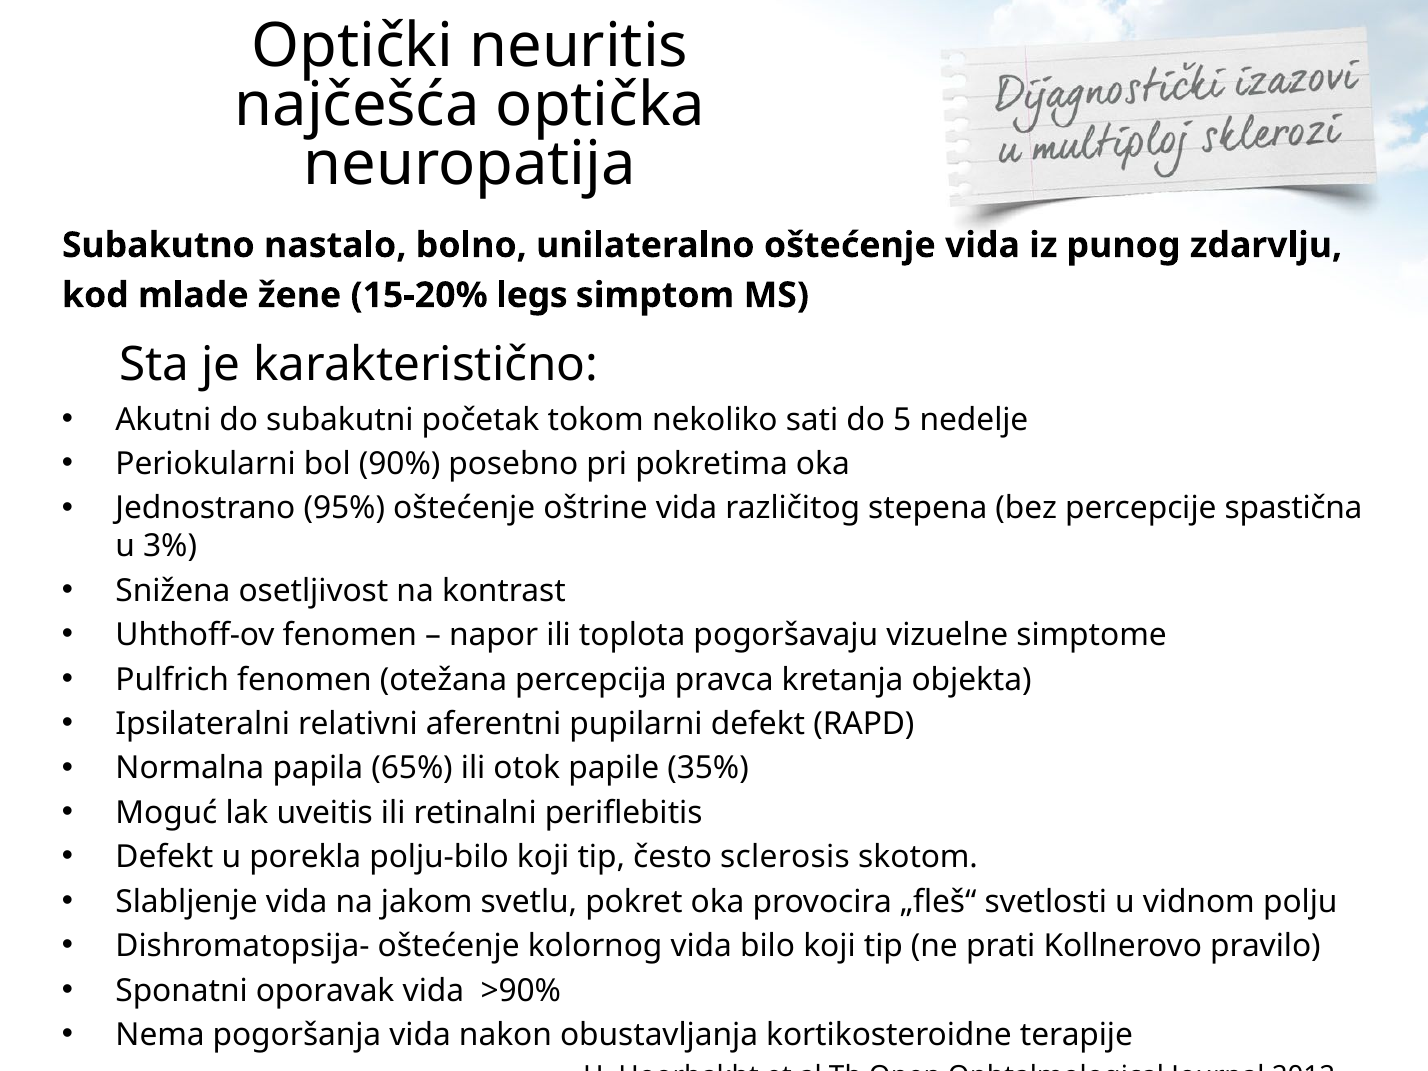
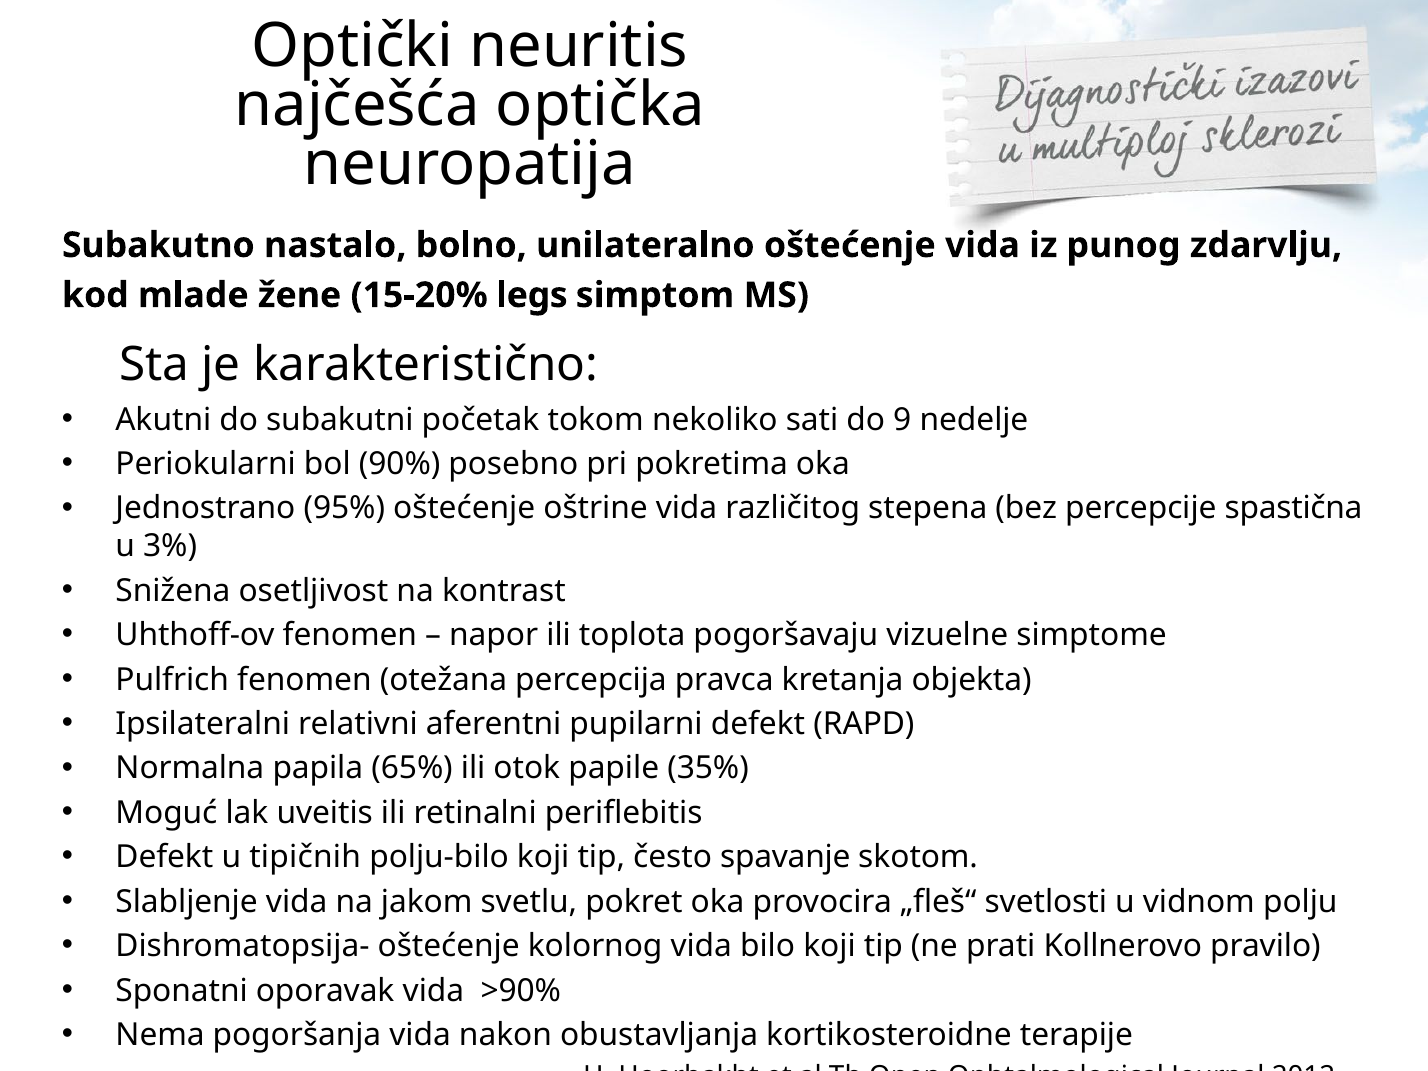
5: 5 -> 9
porekla: porekla -> tipičnih
sclerosis: sclerosis -> spavanje
